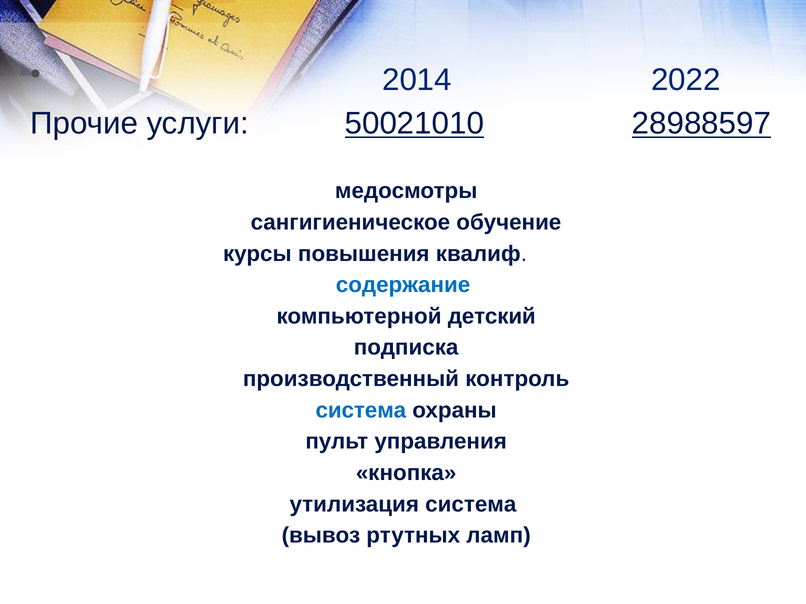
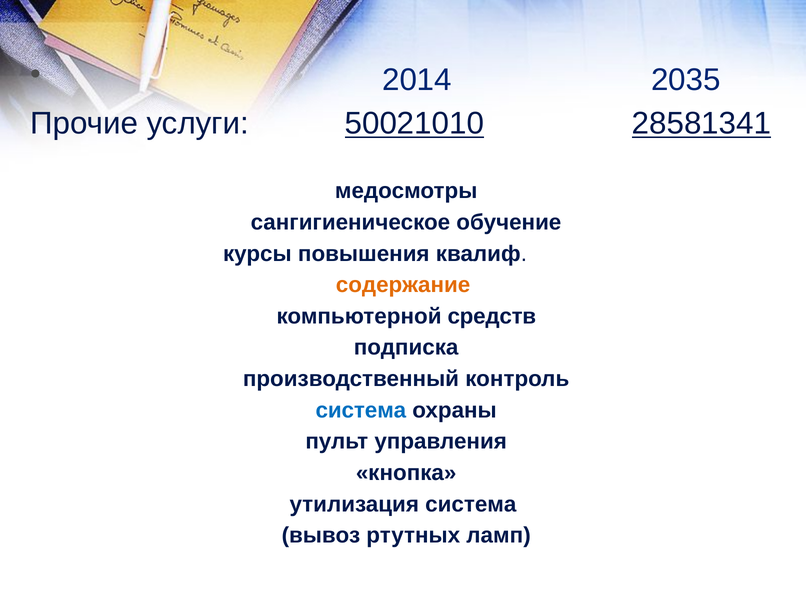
2022: 2022 -> 2035
28988597: 28988597 -> 28581341
содержание colour: blue -> orange
детский: детский -> средств
